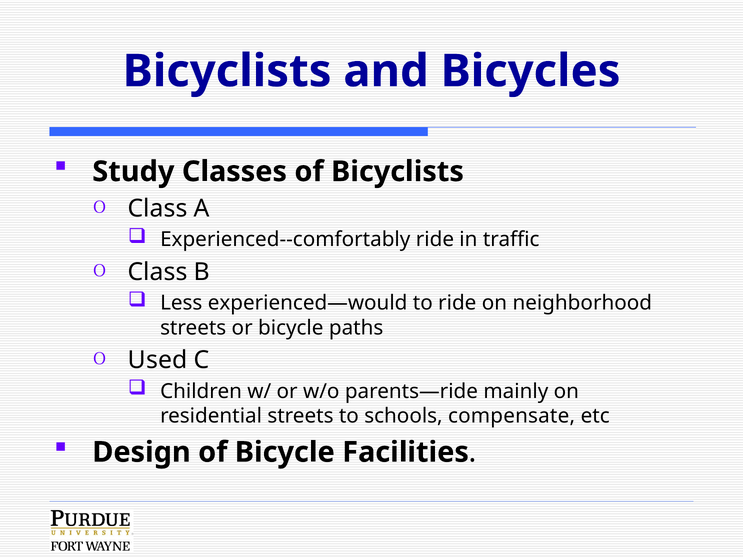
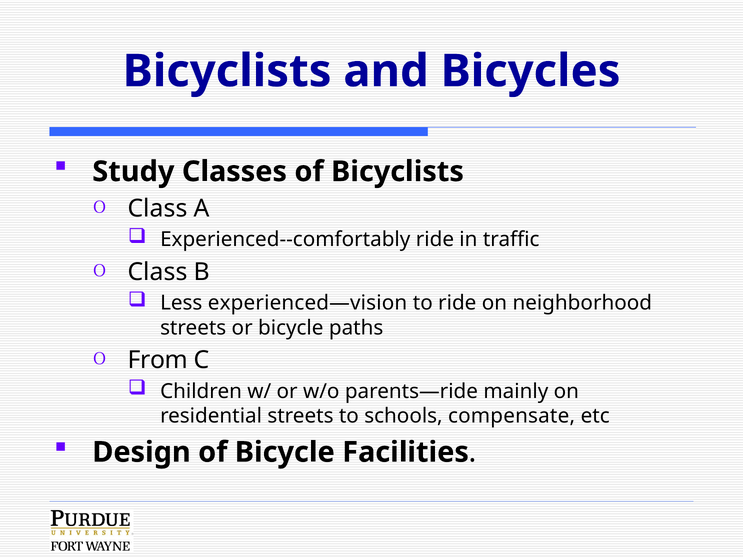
experienced—would: experienced—would -> experienced—vision
Used: Used -> From
